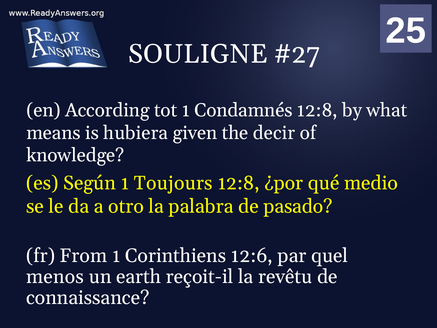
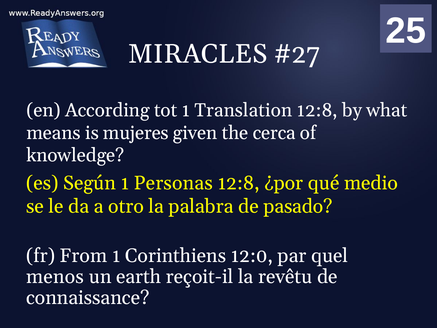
SOULIGNE: SOULIGNE -> MIRACLES
Condamnés: Condamnés -> Translation
hubiera: hubiera -> mujeres
decir: decir -> cerca
Toujours: Toujours -> Personas
12:6: 12:6 -> 12:0
